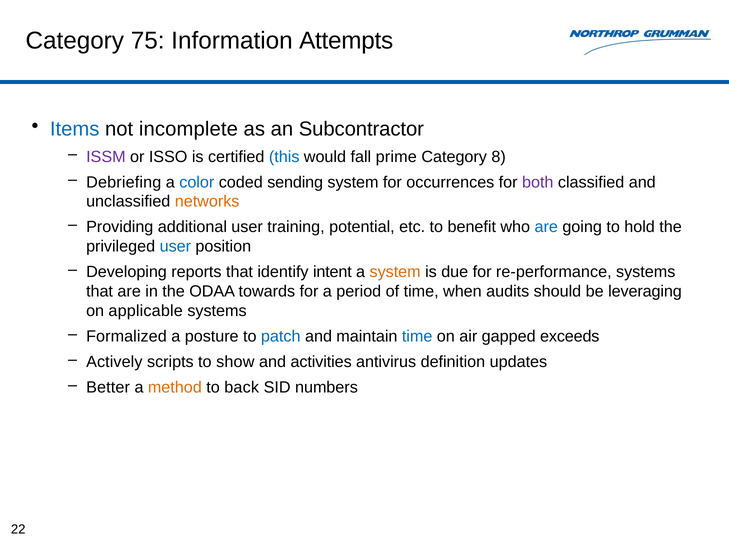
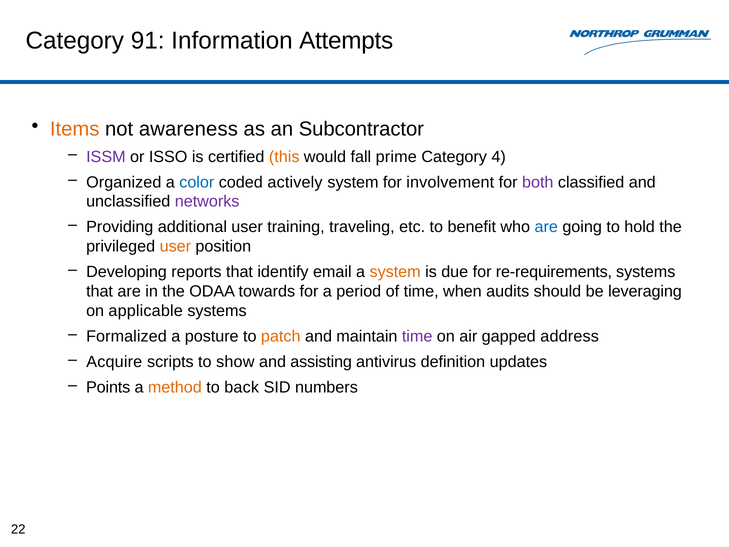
75: 75 -> 91
Items colour: blue -> orange
incomplete: incomplete -> awareness
this colour: blue -> orange
8: 8 -> 4
Debriefing: Debriefing -> Organized
sending: sending -> actively
occurrences: occurrences -> involvement
networks colour: orange -> purple
potential: potential -> traveling
user at (175, 246) colour: blue -> orange
intent: intent -> email
re-performance: re-performance -> re-requirements
patch colour: blue -> orange
time at (417, 336) colour: blue -> purple
exceeds: exceeds -> address
Actively: Actively -> Acquire
activities: activities -> assisting
Better: Better -> Points
